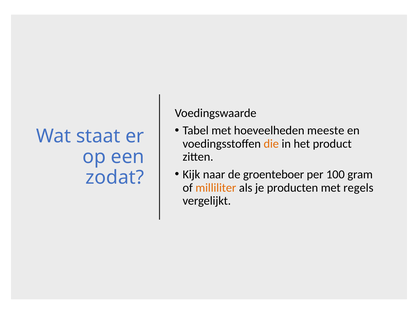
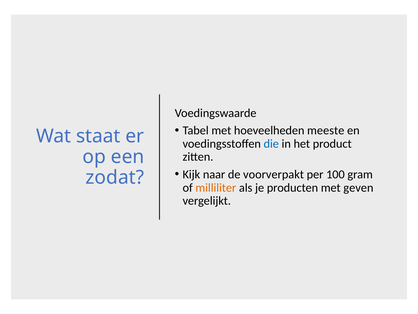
die colour: orange -> blue
groenteboer: groenteboer -> voorverpakt
regels: regels -> geven
